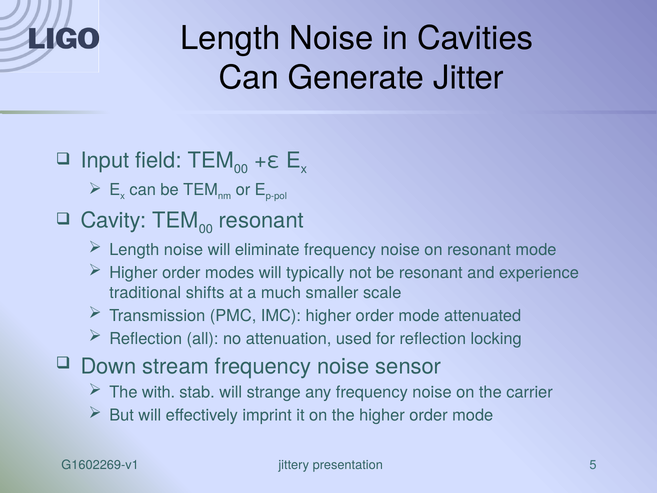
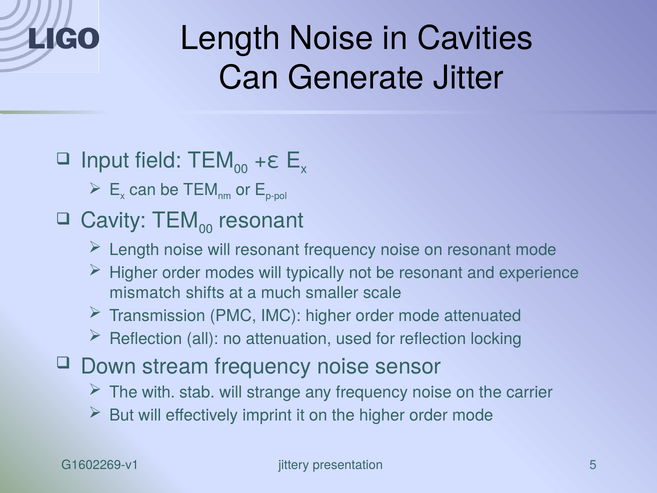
will eliminate: eliminate -> resonant
traditional: traditional -> mismatch
